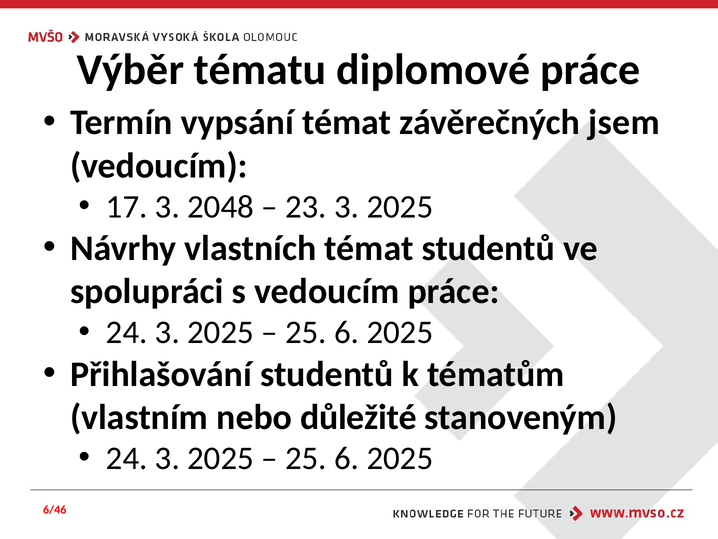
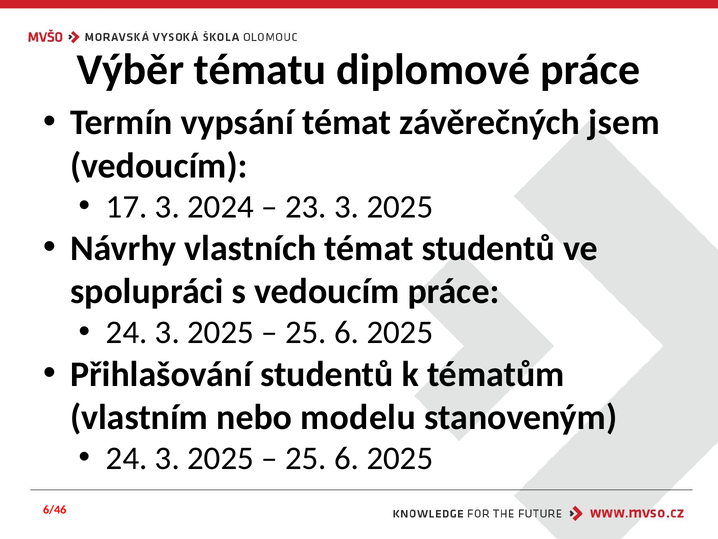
2048: 2048 -> 2024
důležité: důležité -> modelu
